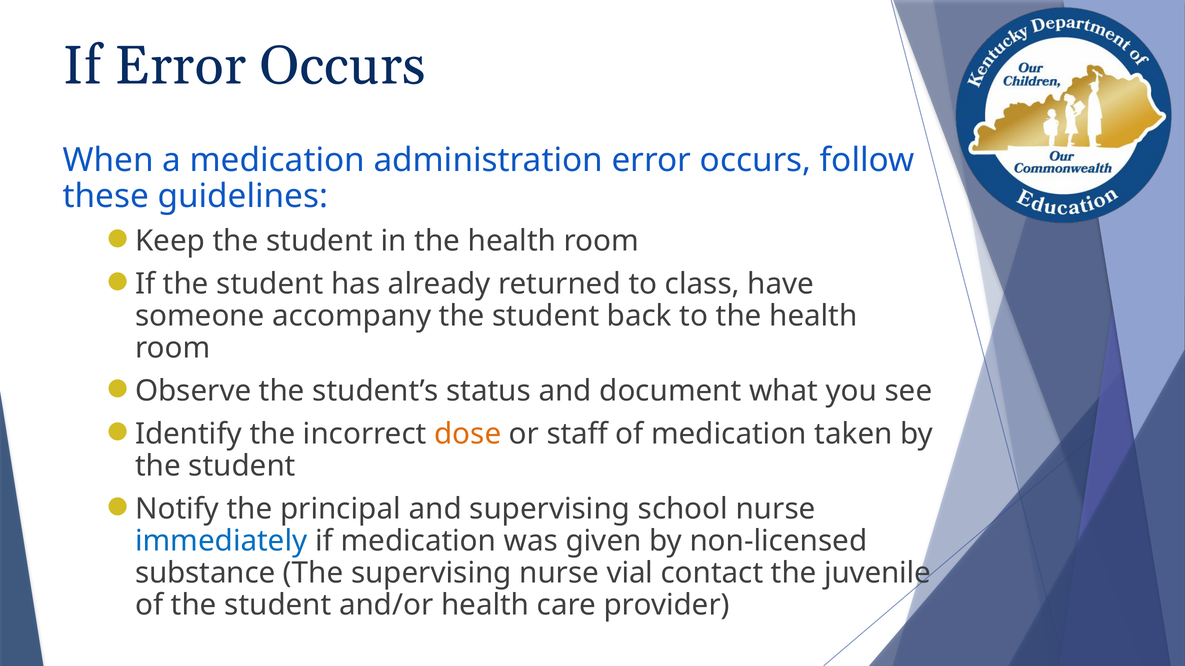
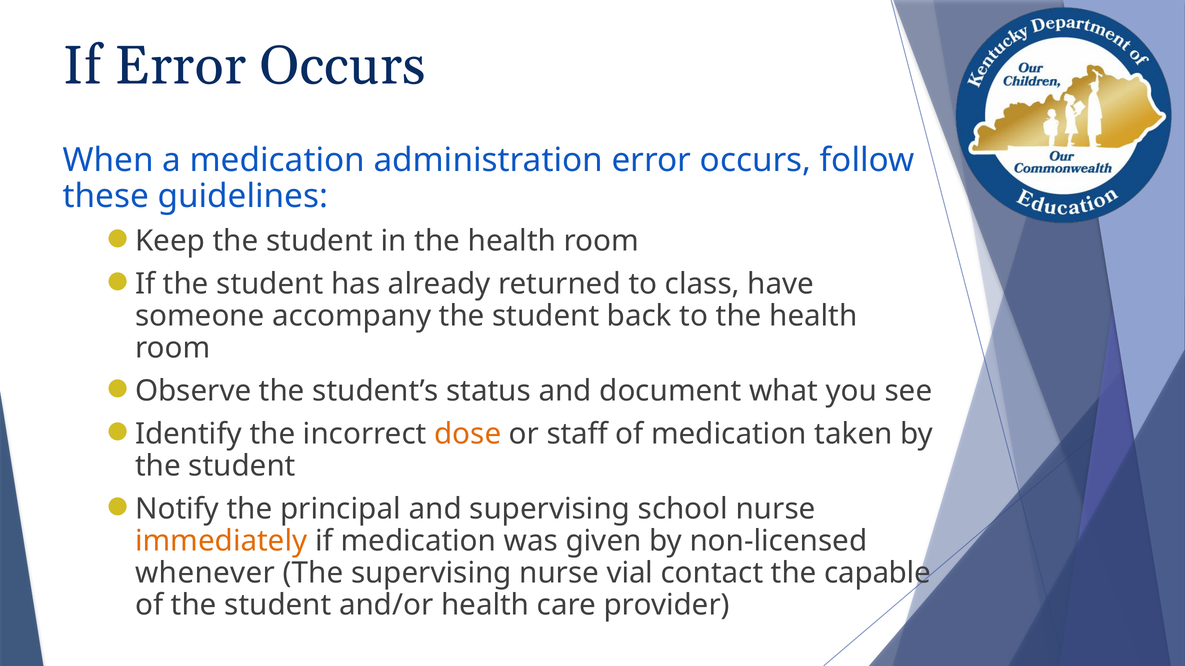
immediately colour: blue -> orange
substance: substance -> whenever
juvenile: juvenile -> capable
